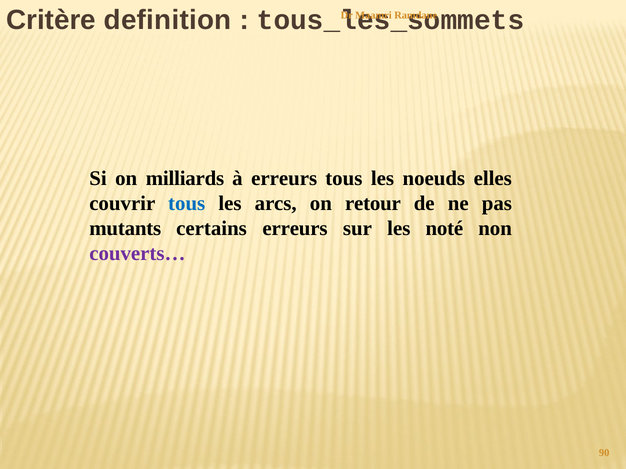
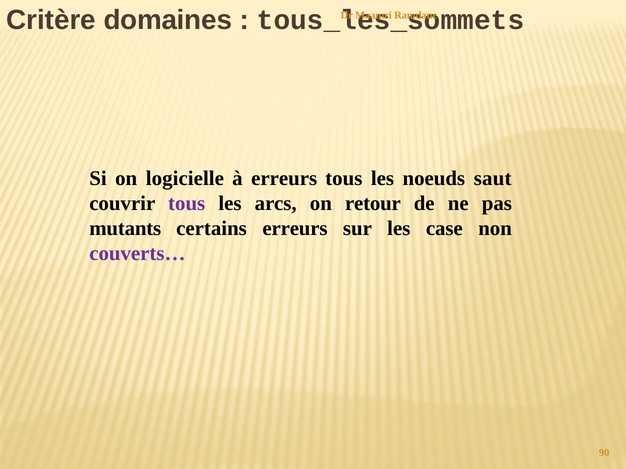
definition: definition -> domaines
milliards: milliards -> logicielle
elles: elles -> saut
tous at (187, 203) colour: blue -> purple
noté: noté -> case
